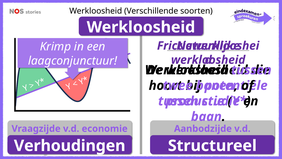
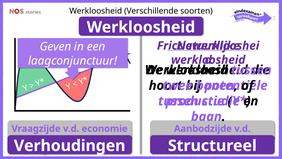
Krimp: Krimp -> Geven
